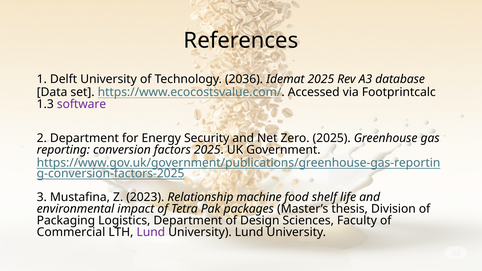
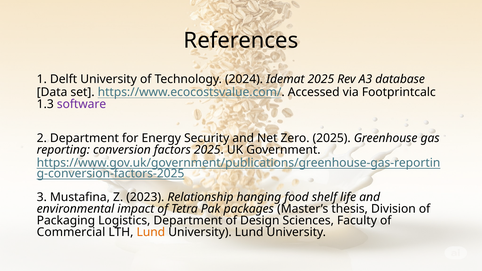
2036: 2036 -> 2024
machine: machine -> hanging
Lund at (151, 232) colour: purple -> orange
